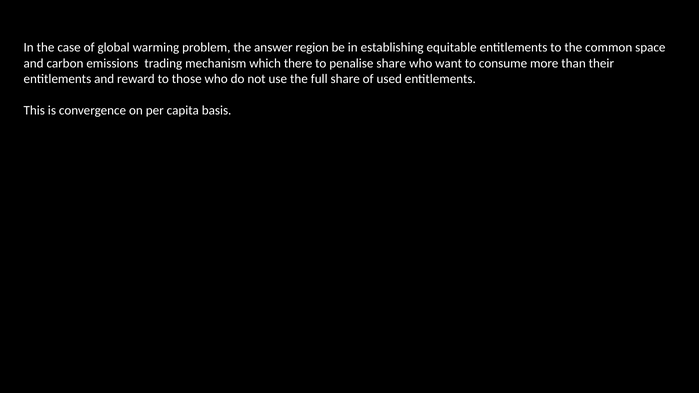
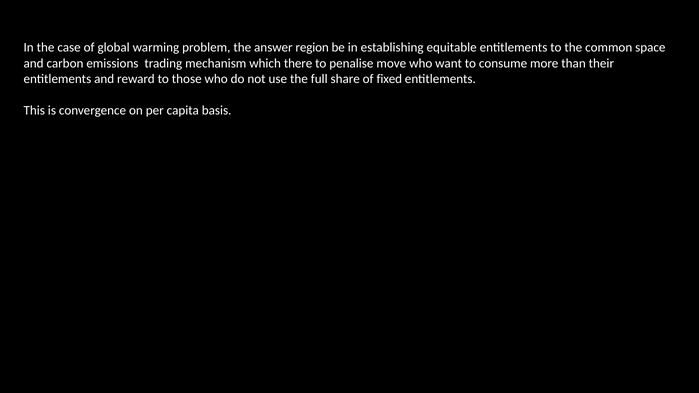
penalise share: share -> move
used: used -> fixed
